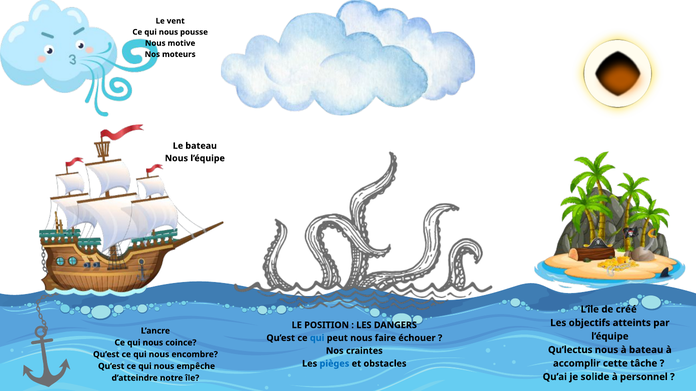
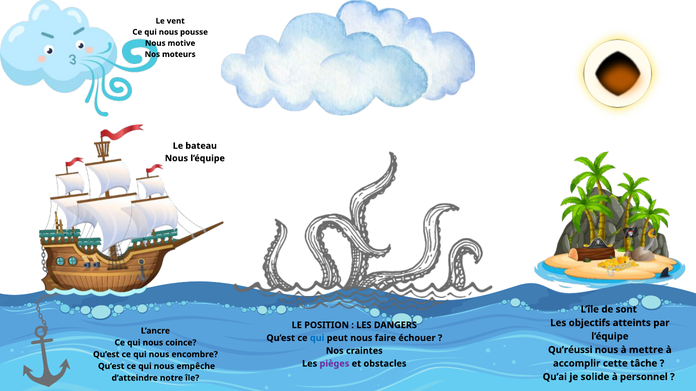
créé: créé -> sont
Qu’lectus: Qu’lectus -> Qu’réussi
à bateau: bateau -> mettre
pièges colour: blue -> purple
